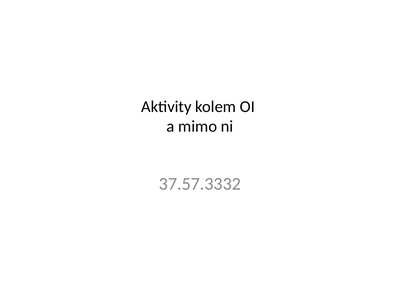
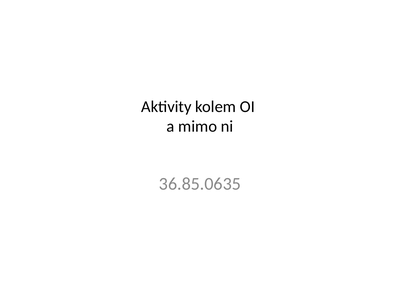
37.57.3332: 37.57.3332 -> 36.85.0635
